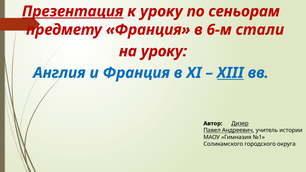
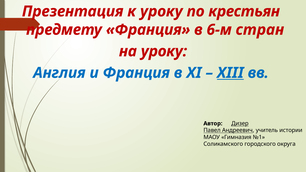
Презентация underline: present -> none
сеньорам: сеньорам -> крестьян
стали: стали -> стран
